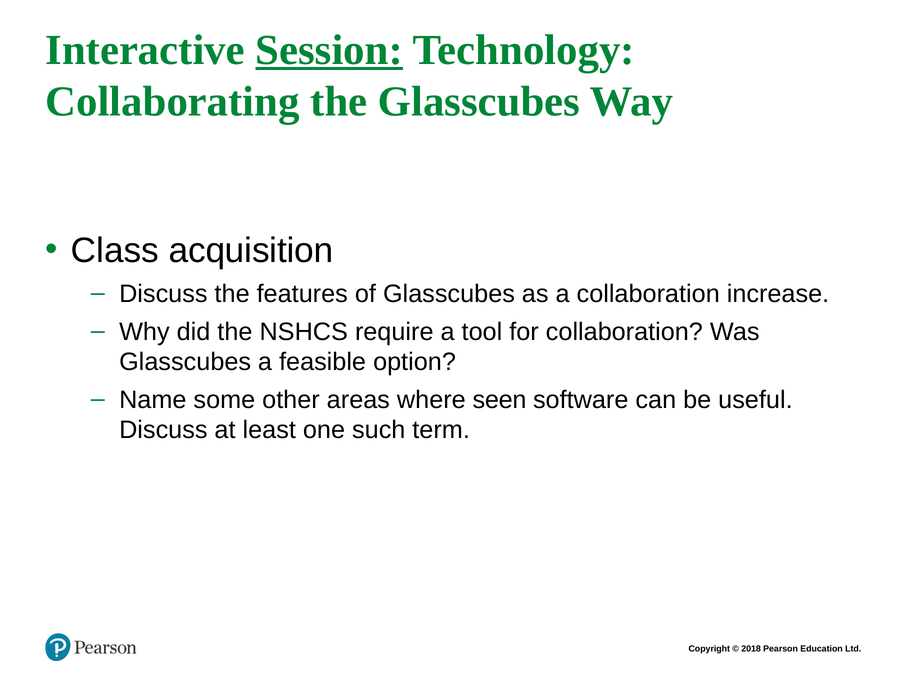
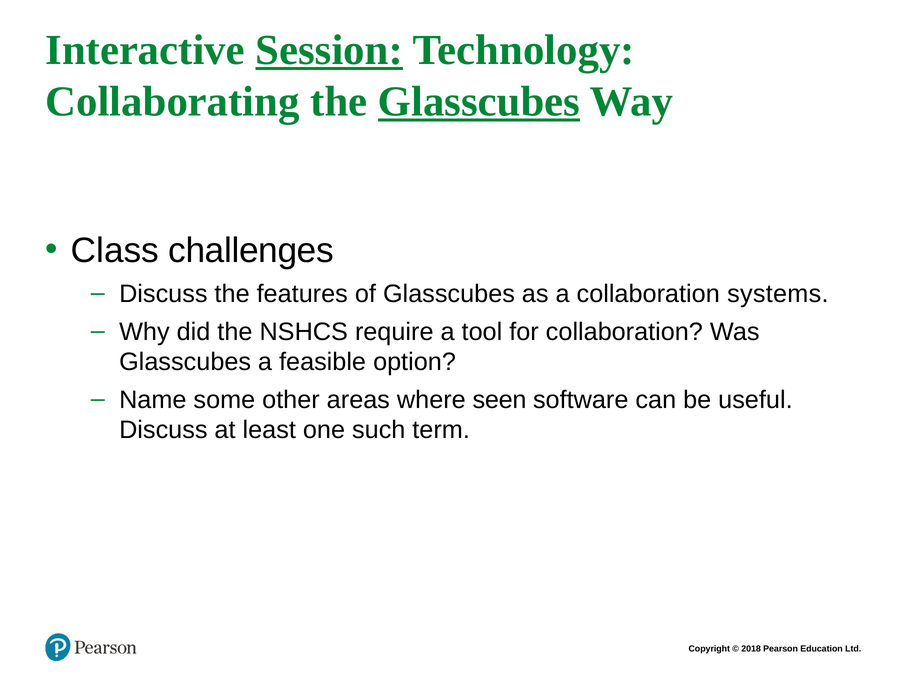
Glasscubes at (479, 102) underline: none -> present
acquisition: acquisition -> challenges
increase: increase -> systems
